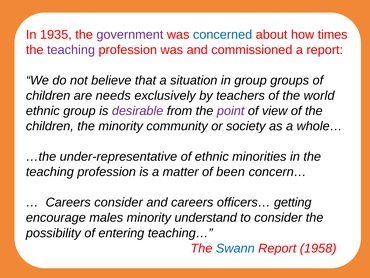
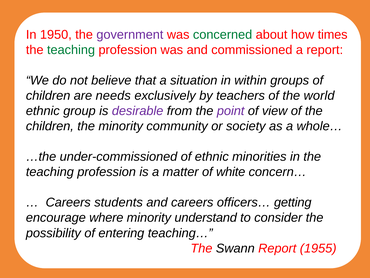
1935: 1935 -> 1950
concerned colour: blue -> green
teaching at (71, 50) colour: purple -> green
in group: group -> within
under-representative: under-representative -> under-commissioned
been: been -> white
Careers consider: consider -> students
males: males -> where
Swann colour: blue -> black
1958: 1958 -> 1955
